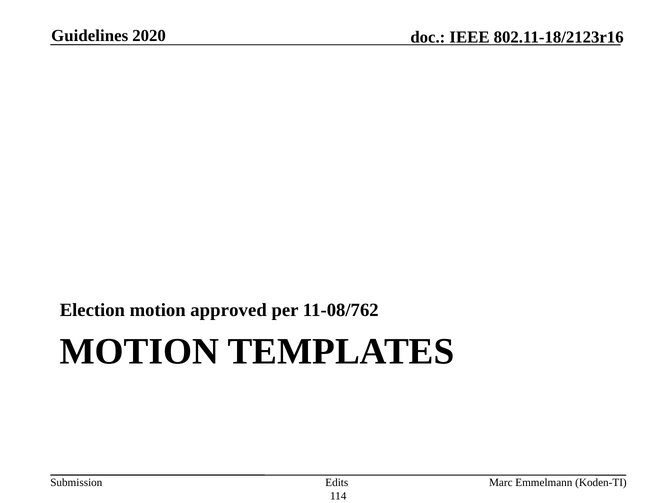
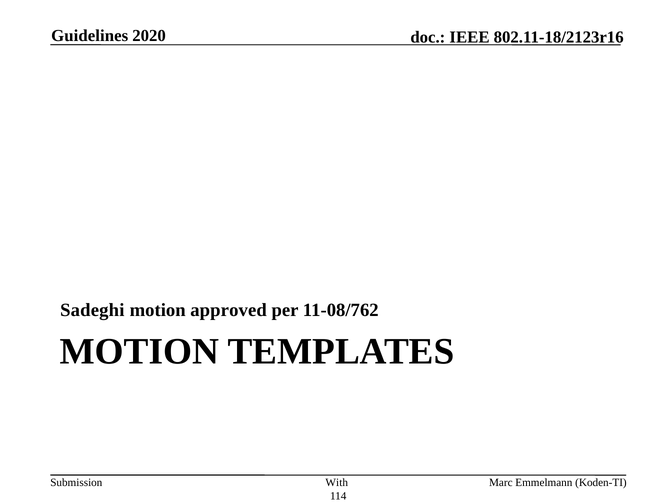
Election: Election -> Sadeghi
Edits: Edits -> With
